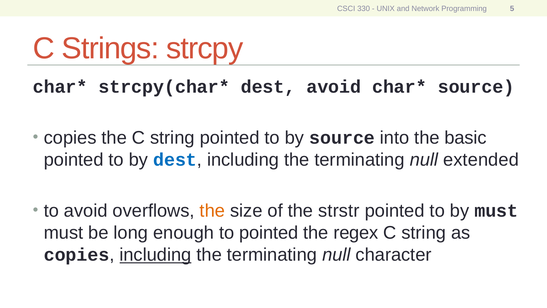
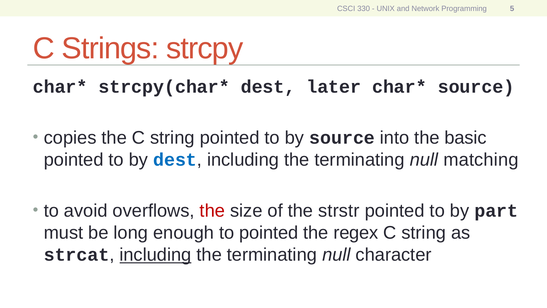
dest avoid: avoid -> later
extended: extended -> matching
the at (212, 211) colour: orange -> red
by must: must -> part
copies at (77, 254): copies -> strcat
